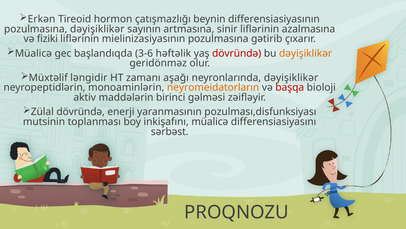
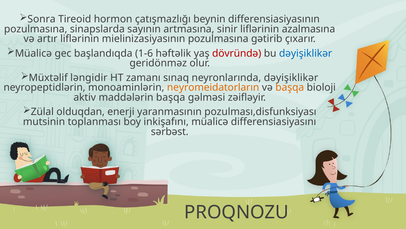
Erkən: Erkən -> Sonra
pozulmasına dəyişiklikər: dəyişiklikər -> sinapslarda
fiziki: fiziki -> artır
3-6: 3-6 -> 1-6
dəyişiklikər at (306, 53) colour: orange -> blue
aşağı: aşağı -> sınaq
başqa at (290, 87) colour: red -> orange
maddələrin birinci: birinci -> başqa
Zülal dövründə: dövründə -> olduqdan
